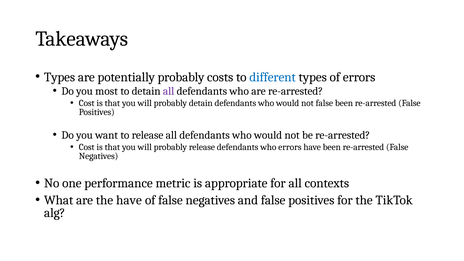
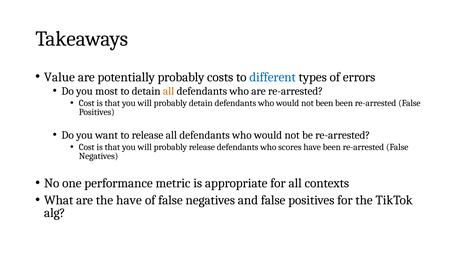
Types at (60, 77): Types -> Value
all at (169, 91) colour: purple -> orange
not false: false -> been
who errors: errors -> scores
